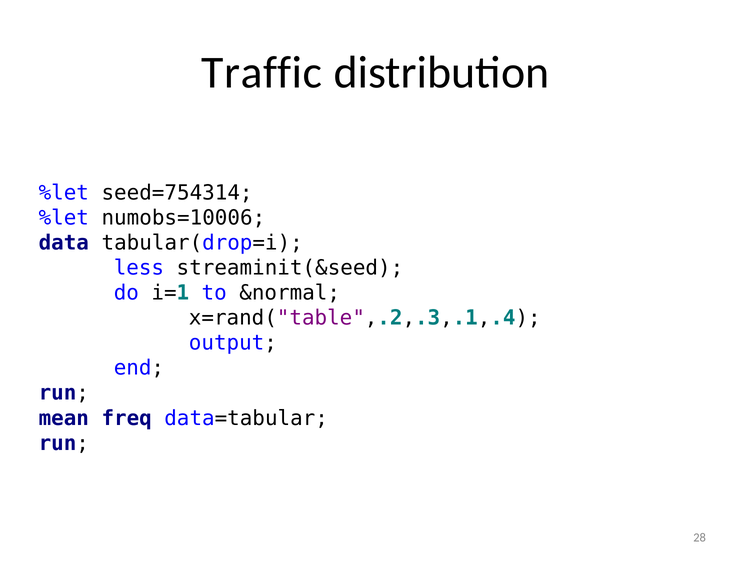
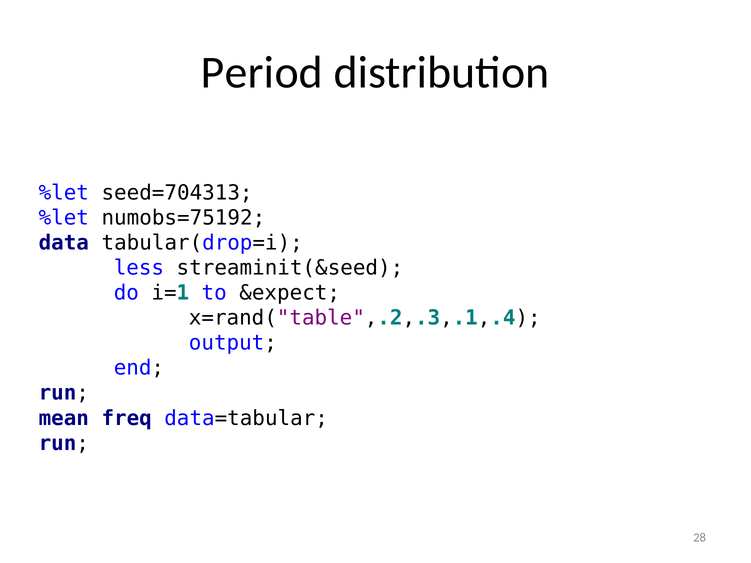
Traffic: Traffic -> Period
seed=754314: seed=754314 -> seed=704313
numobs=10006: numobs=10006 -> numobs=75192
&normal: &normal -> &expect
